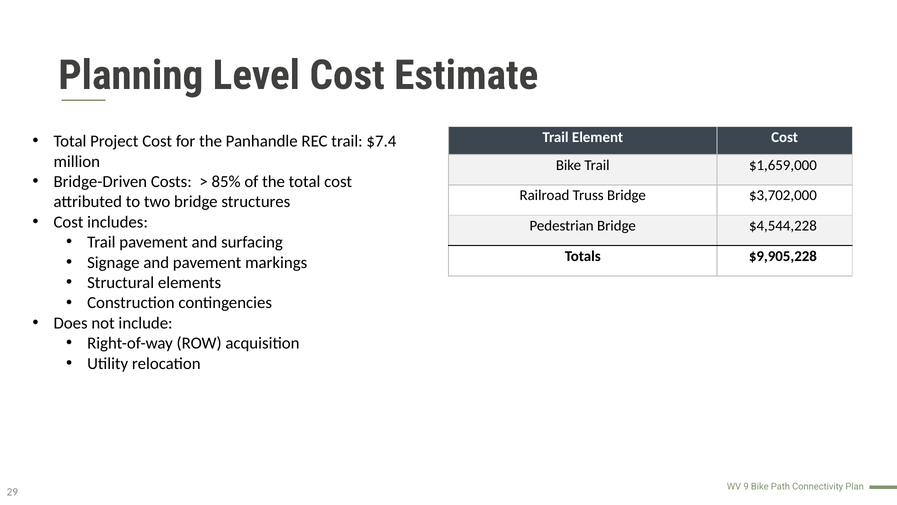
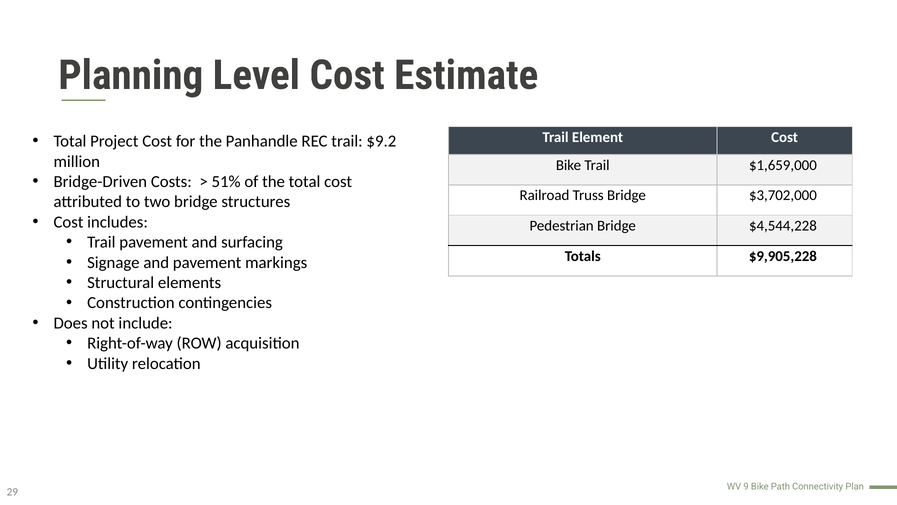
$7.4: $7.4 -> $9.2
85%: 85% -> 51%
